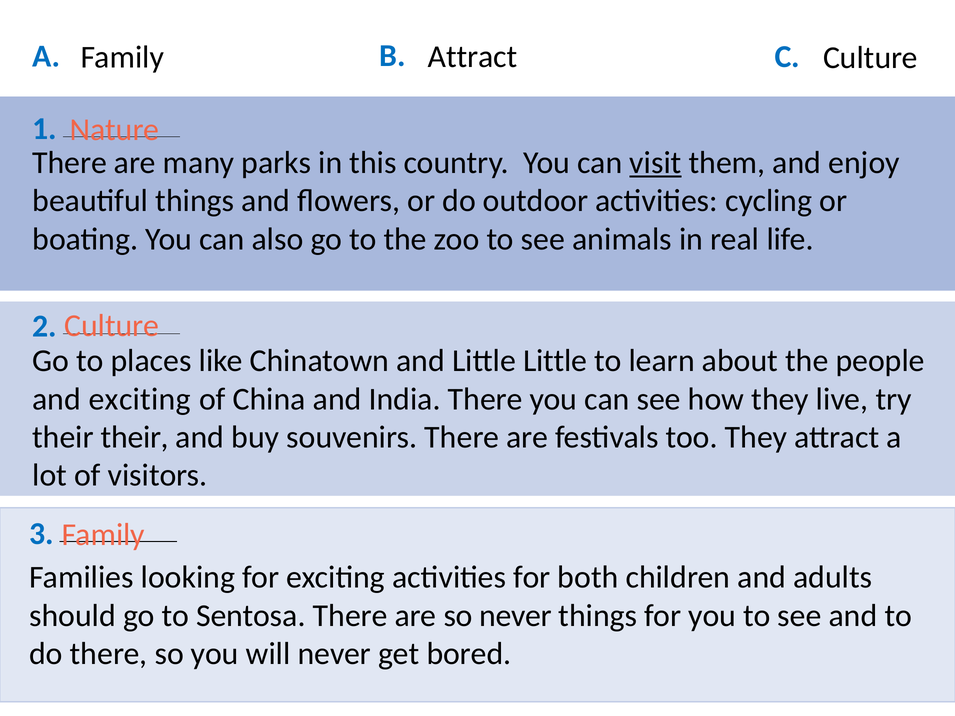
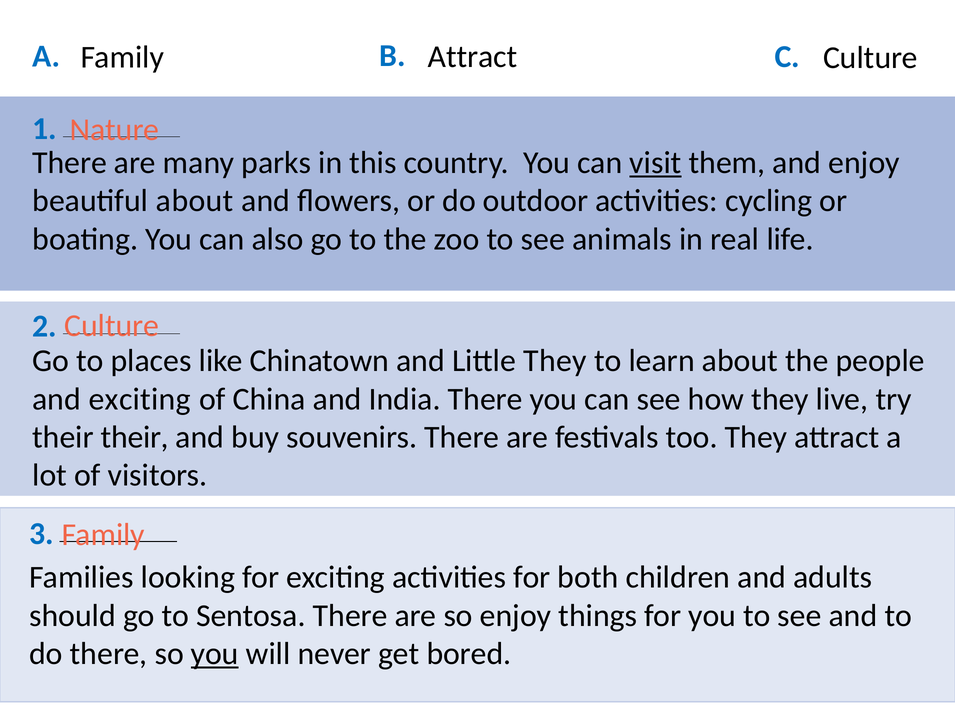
beautiful things: things -> about
Little Little: Little -> They
so never: never -> enjoy
you at (215, 654) underline: none -> present
